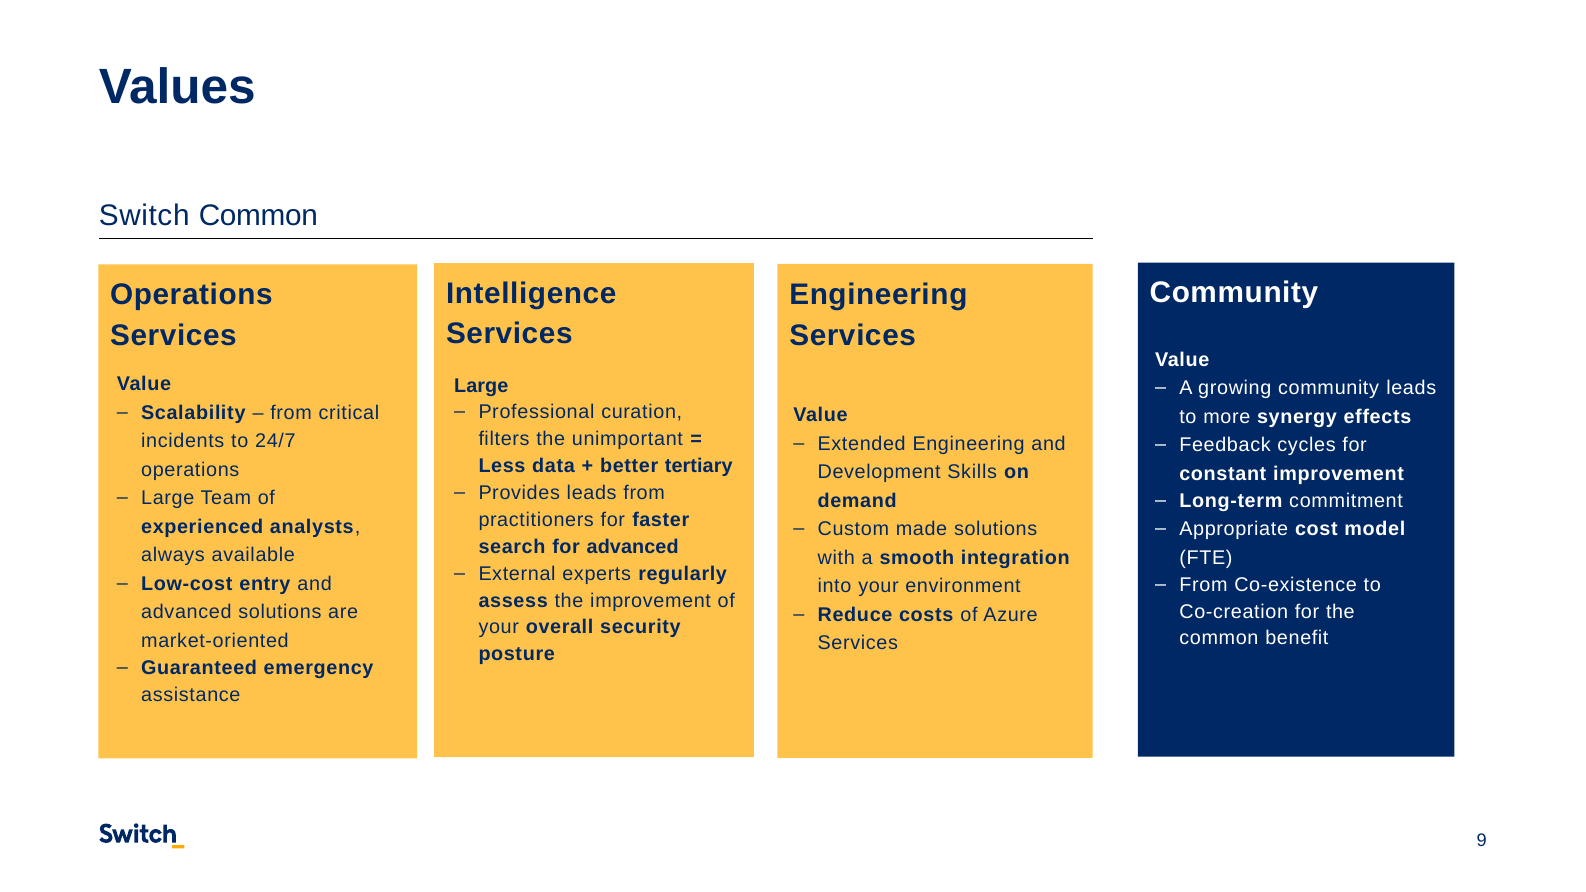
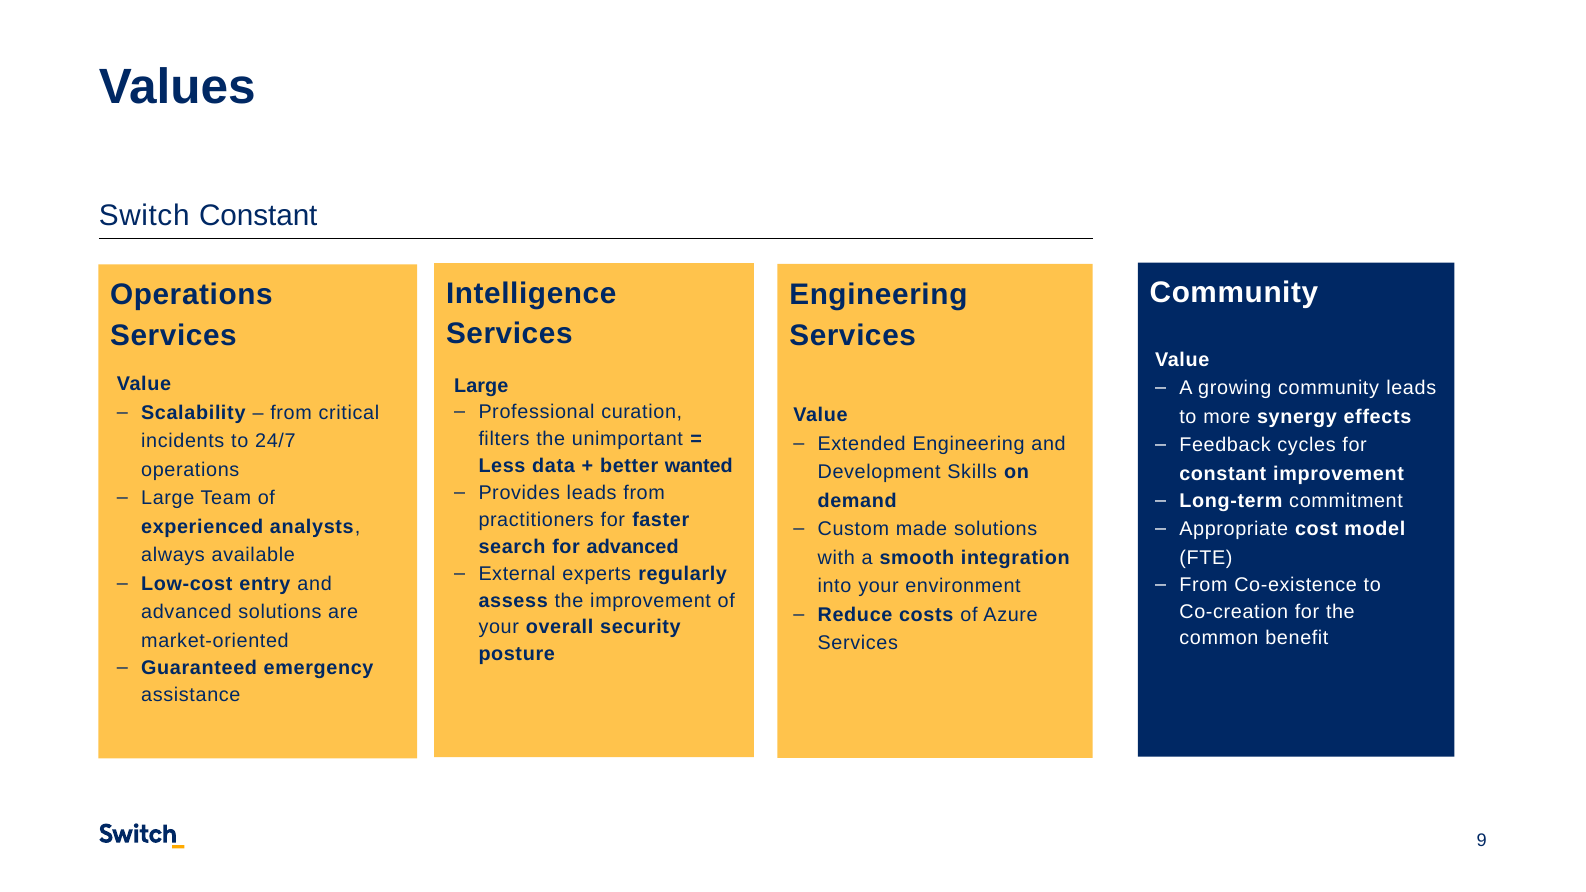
Switch Common: Common -> Constant
tertiary: tertiary -> wanted
